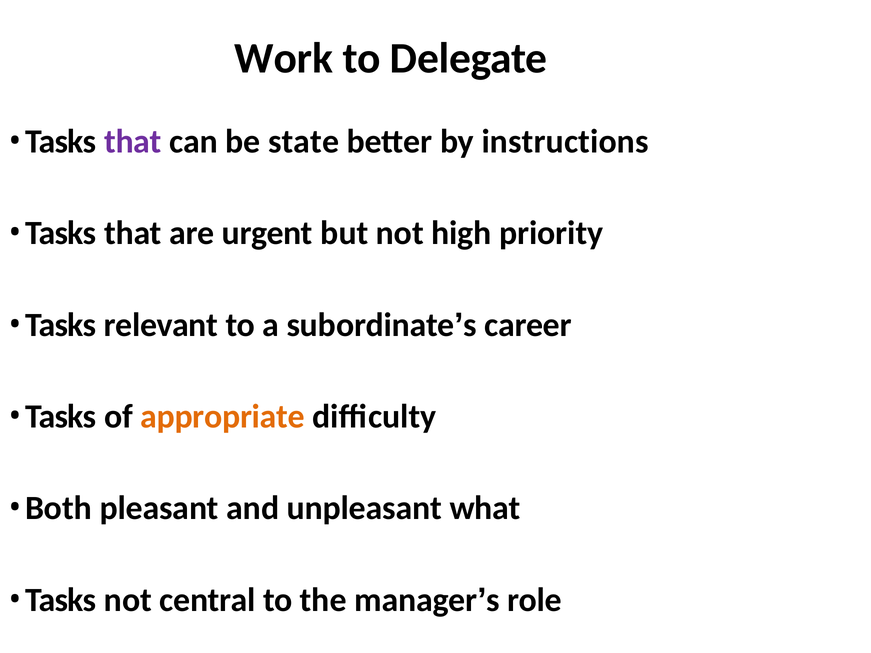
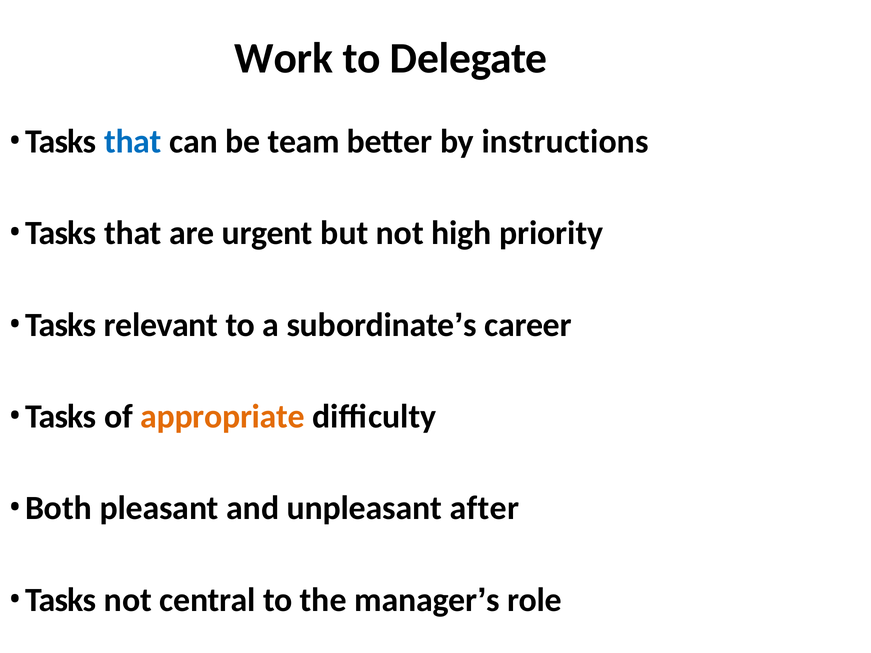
that at (133, 142) colour: purple -> blue
state: state -> team
what: what -> after
